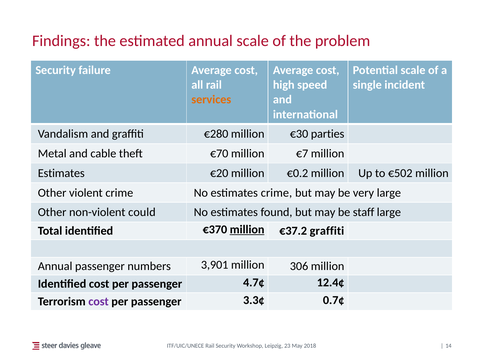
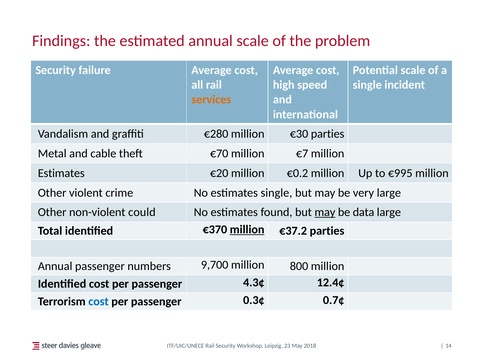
€502: €502 -> €995
estimates crime: crime -> single
may at (325, 212) underline: none -> present
staff: staff -> data
€37.2 graffiti: graffiti -> parties
3,901: 3,901 -> 9,700
306: 306 -> 800
4.7¢: 4.7¢ -> 4.3¢
cost at (99, 302) colour: purple -> blue
3.3¢: 3.3¢ -> 0.3¢
